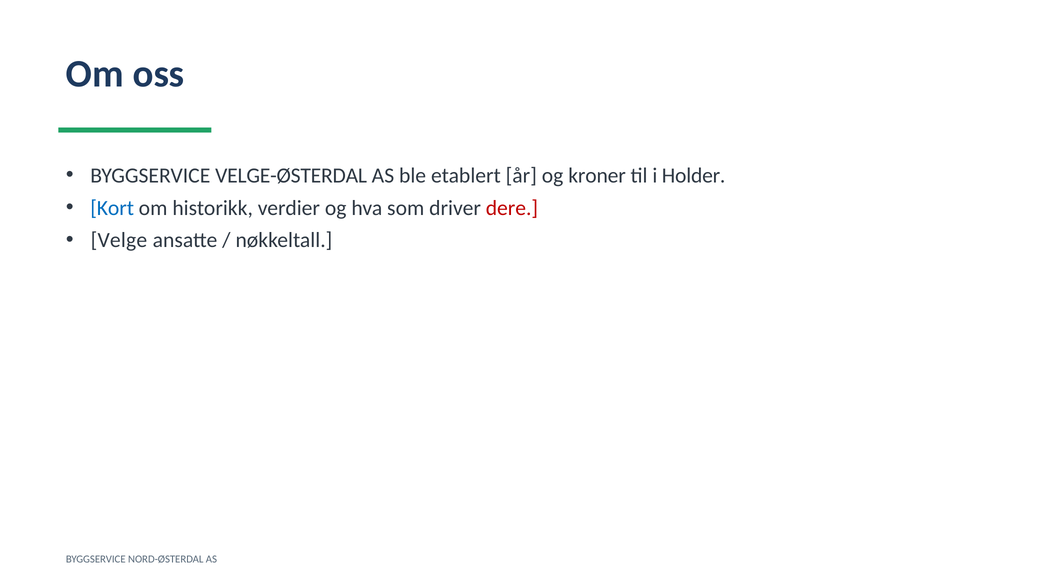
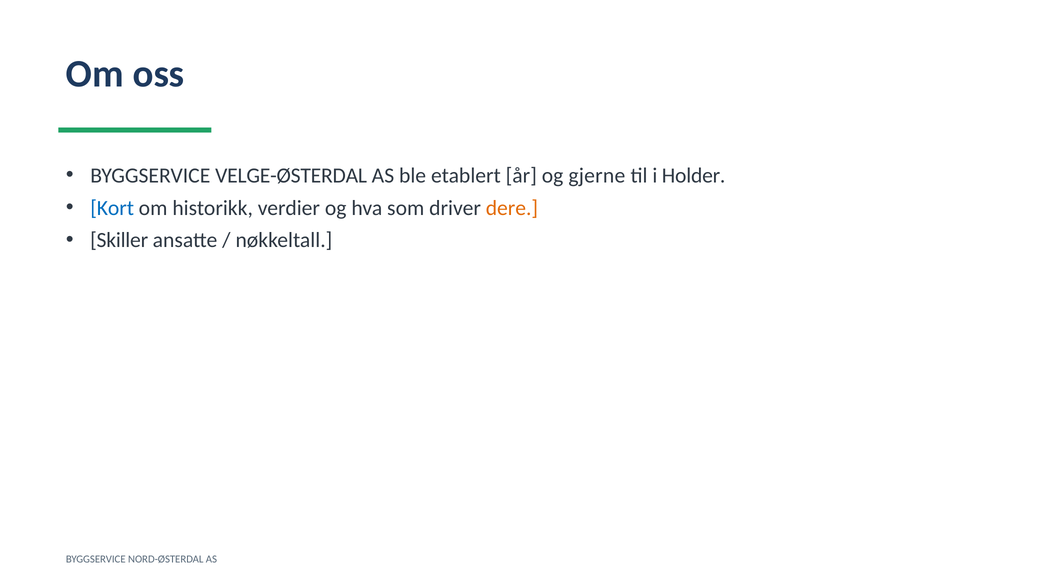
kroner: kroner -> gjerne
dere colour: red -> orange
Velge: Velge -> Skiller
